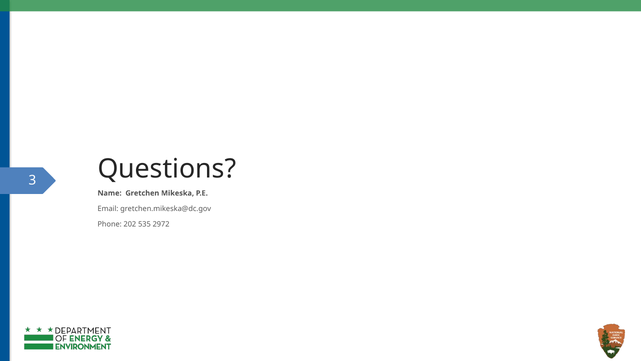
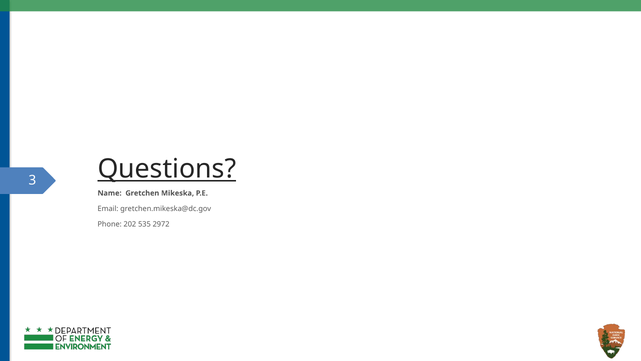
Questions underline: none -> present
